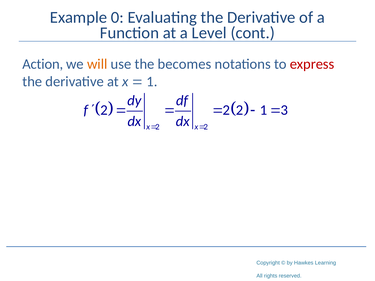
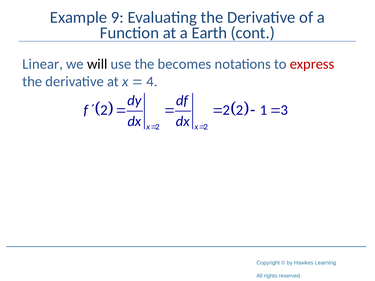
0: 0 -> 9
Level: Level -> Earth
Action: Action -> Linear
will colour: orange -> black
1 at (152, 82): 1 -> 4
